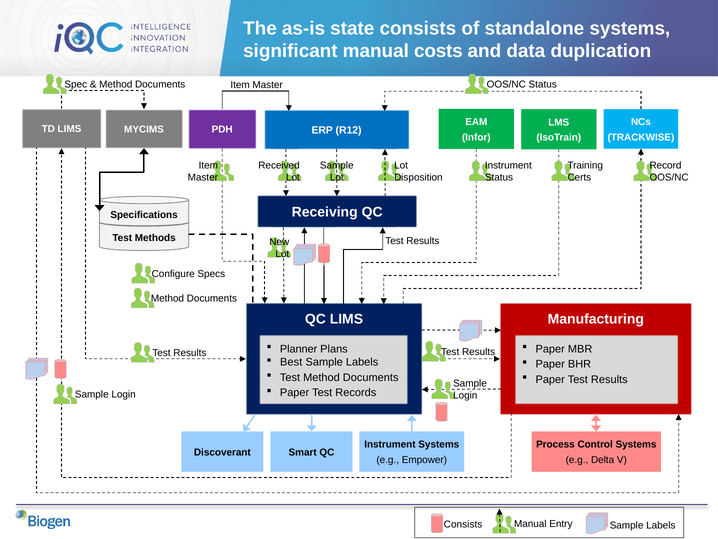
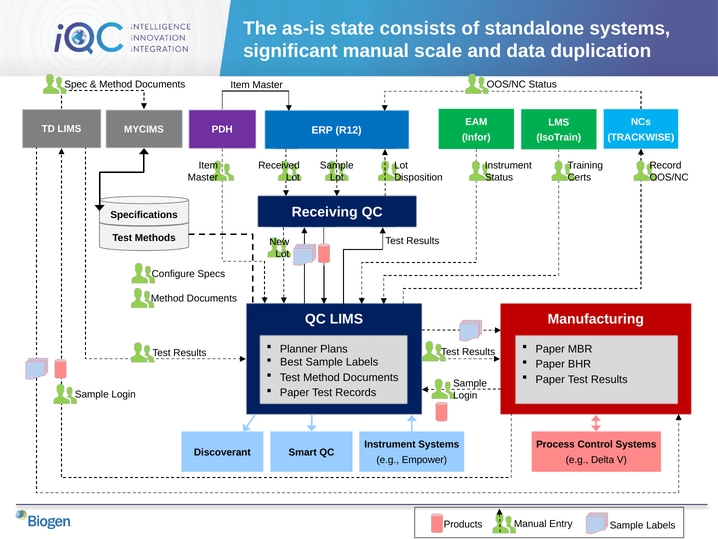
costs: costs -> scale
Consists at (463, 524): Consists -> Products
